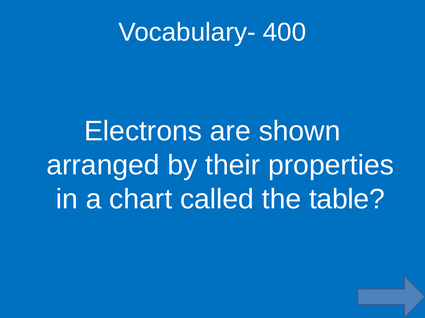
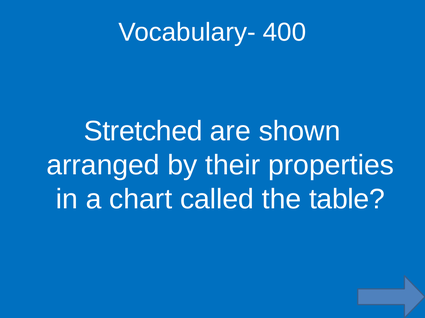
Electrons: Electrons -> Stretched
